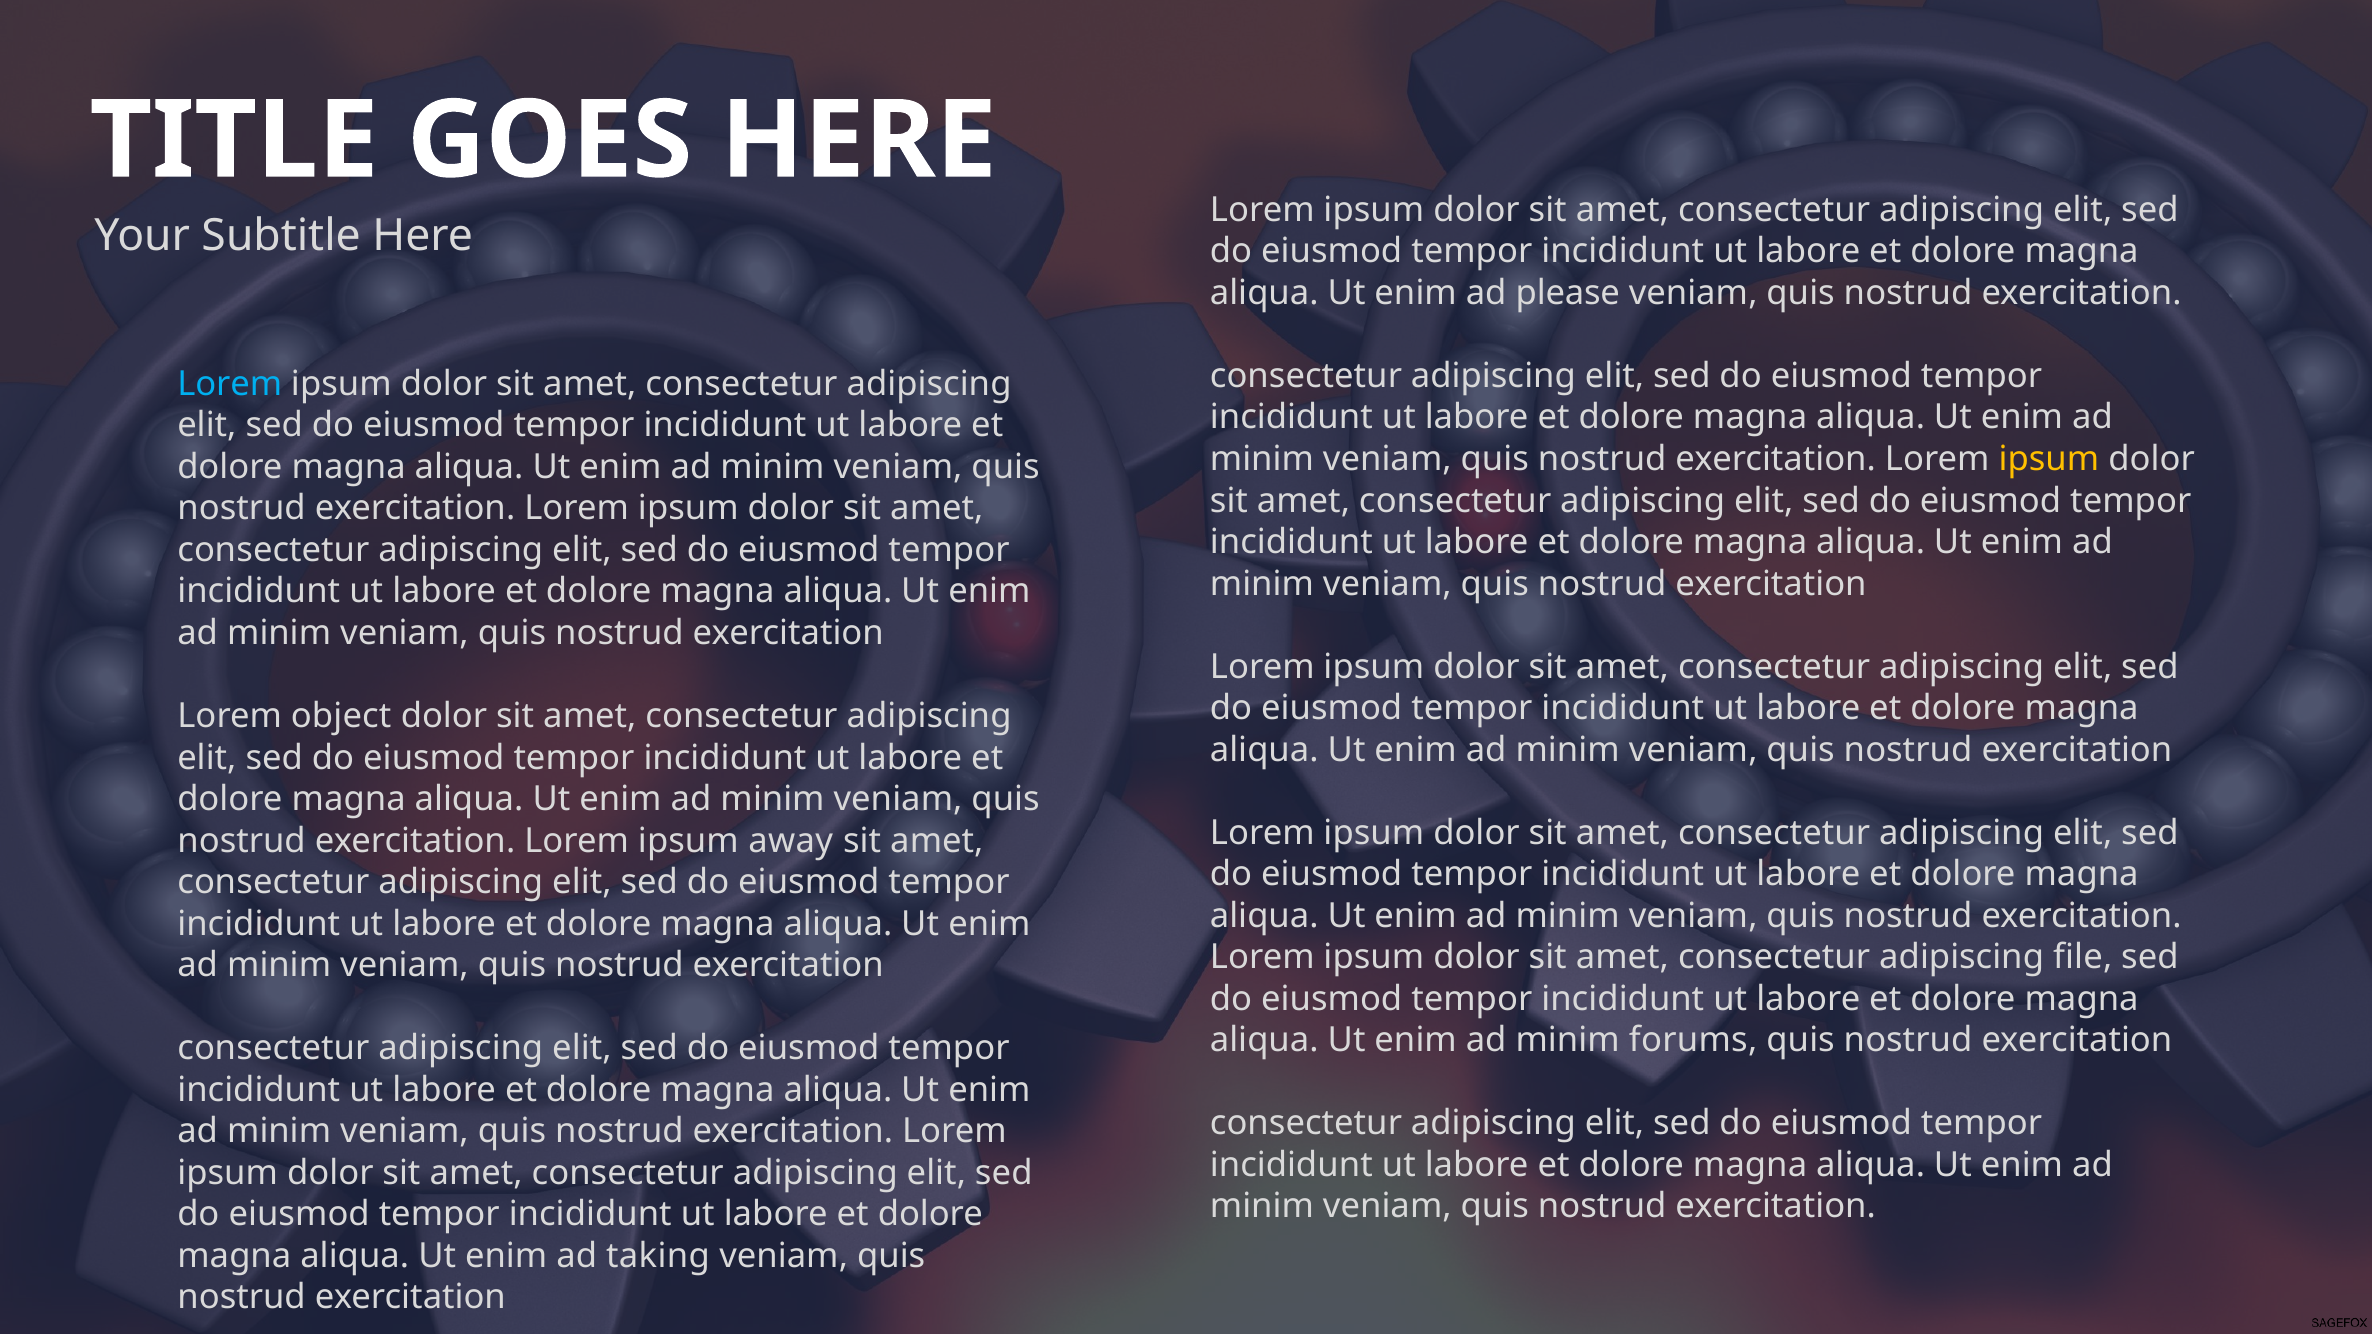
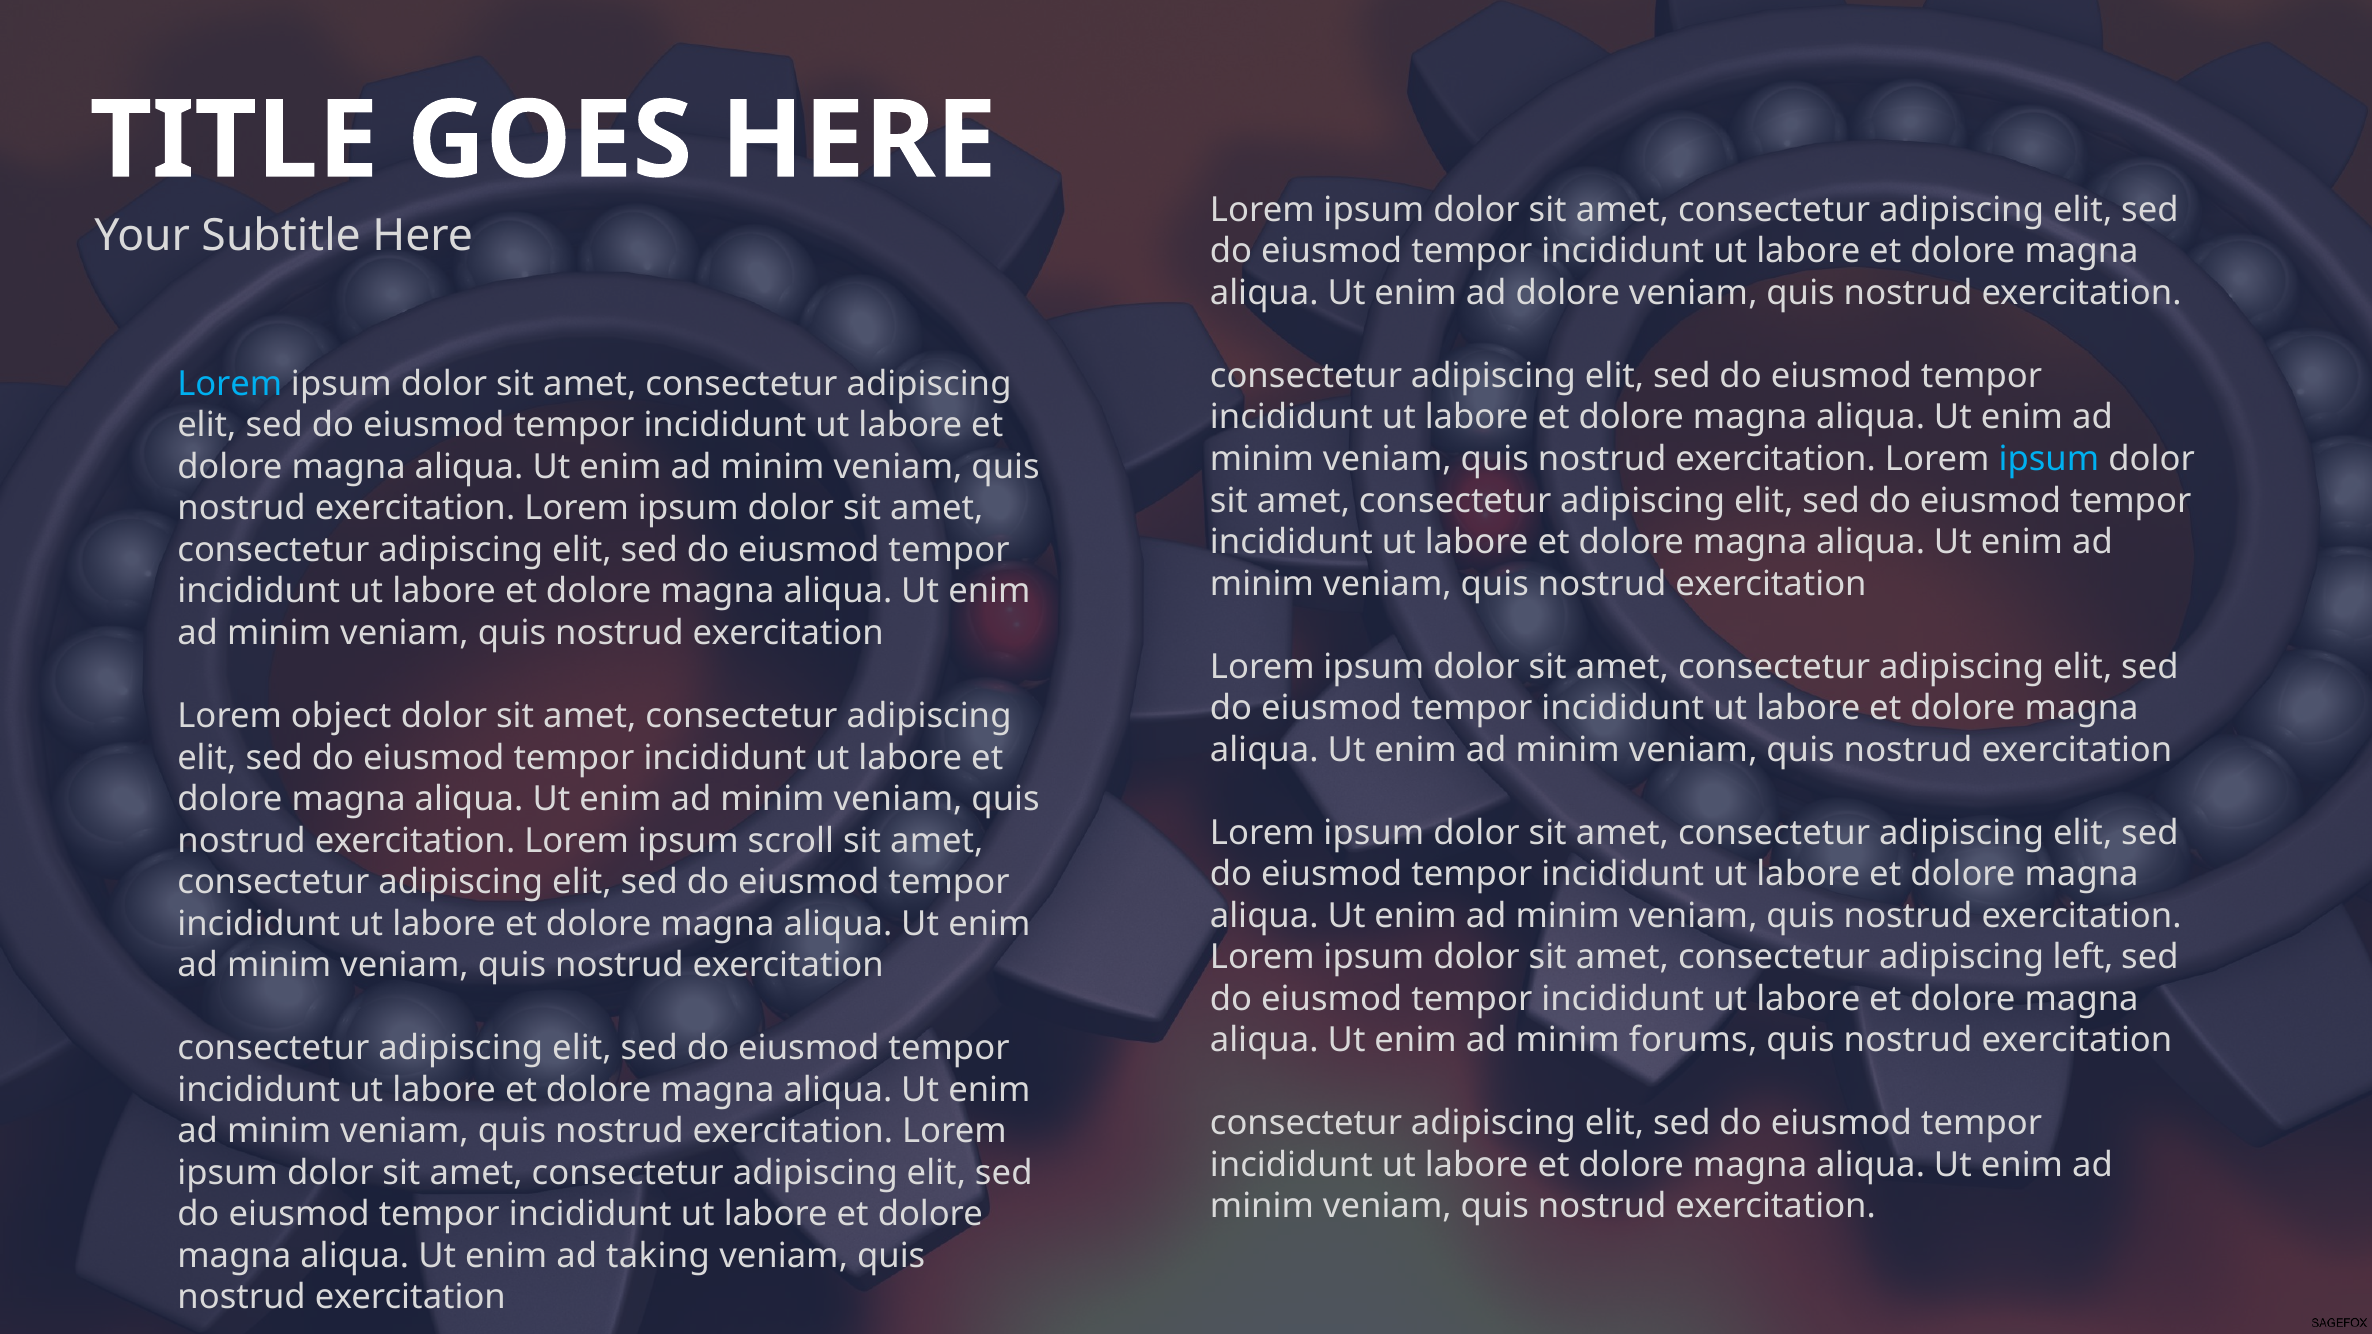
ad please: please -> dolore
ipsum at (2049, 459) colour: yellow -> light blue
away: away -> scroll
file: file -> left
